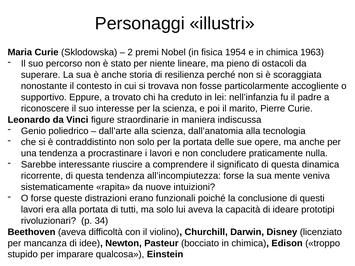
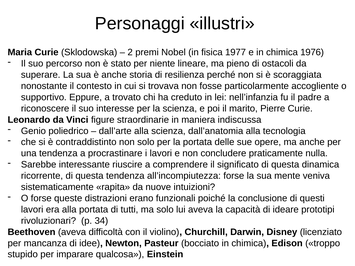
1954: 1954 -> 1977
1963: 1963 -> 1976
